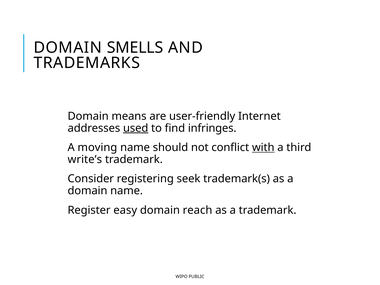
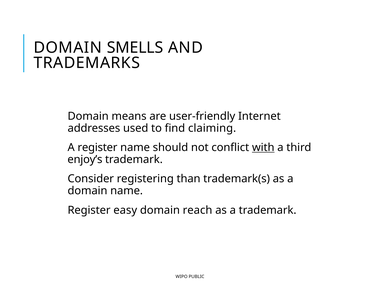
used underline: present -> none
infringes: infringes -> claiming
A moving: moving -> register
write’s: write’s -> enjoy’s
seek: seek -> than
